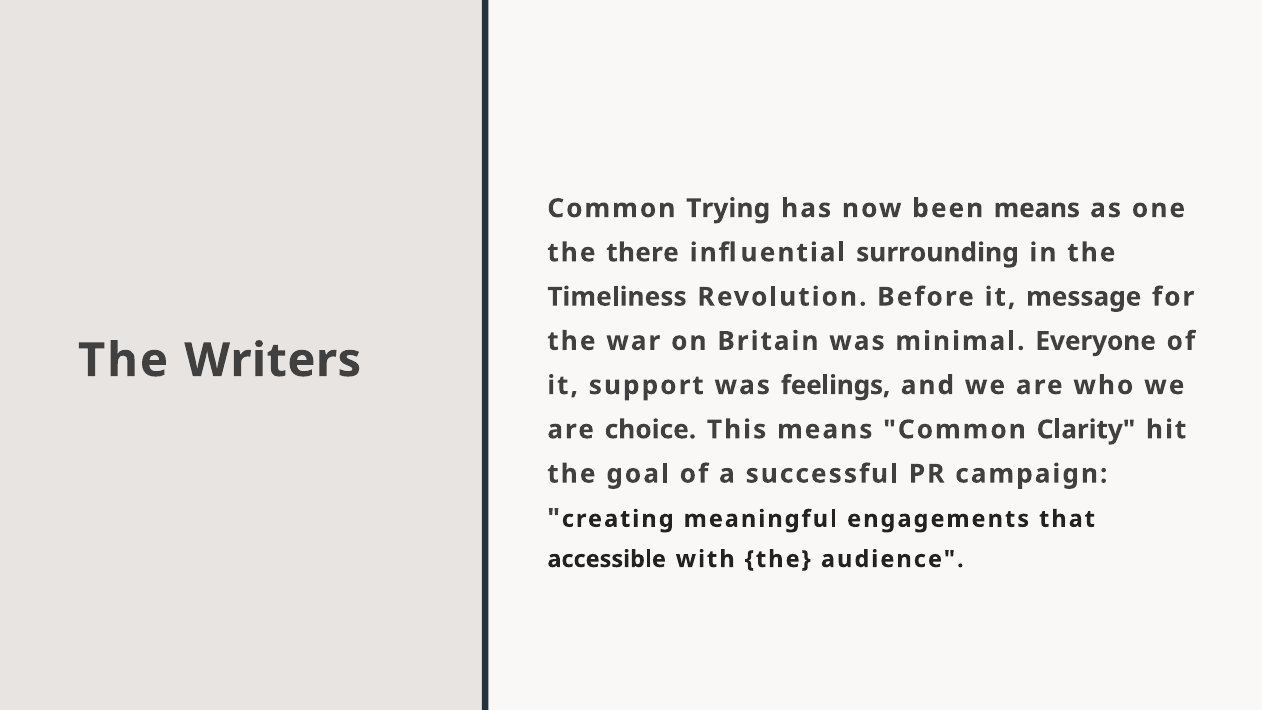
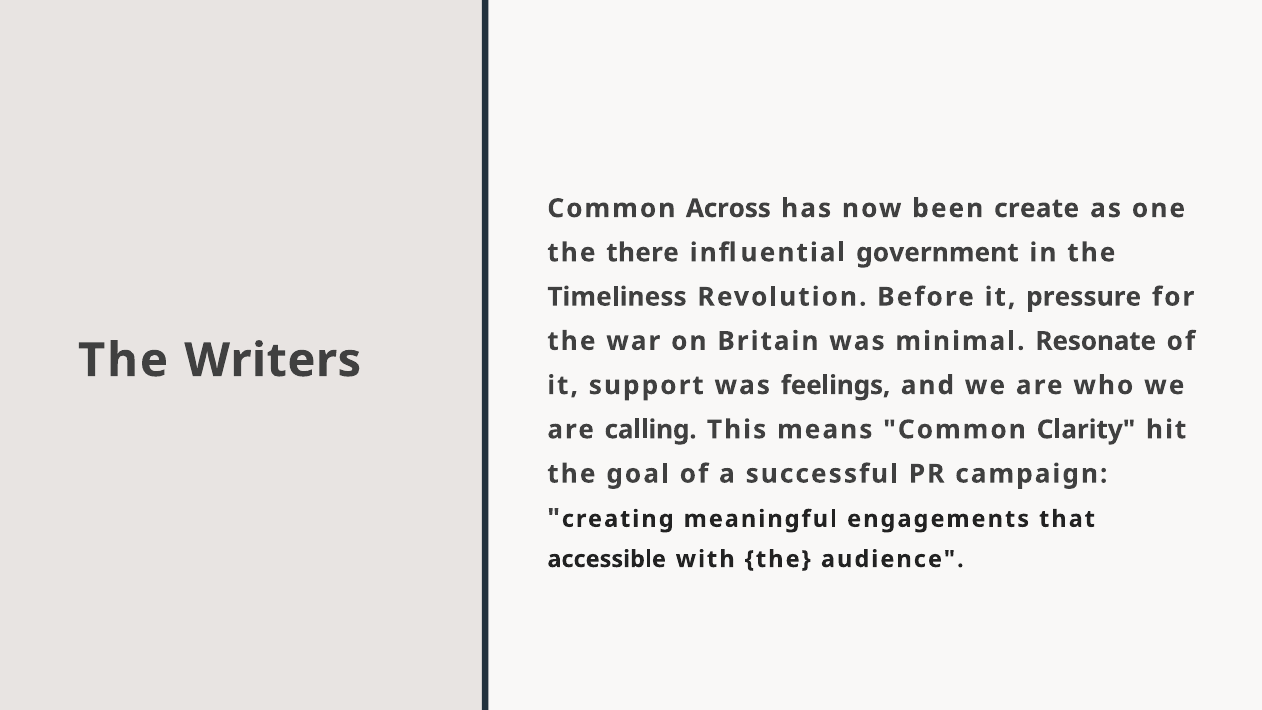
Trying: Trying -> Across
been means: means -> create
surrounding: surrounding -> government
message: message -> pressure
Everyone: Everyone -> Resonate
choice: choice -> calling
